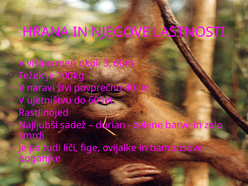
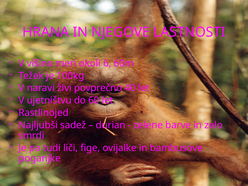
3: 3 -> 6
